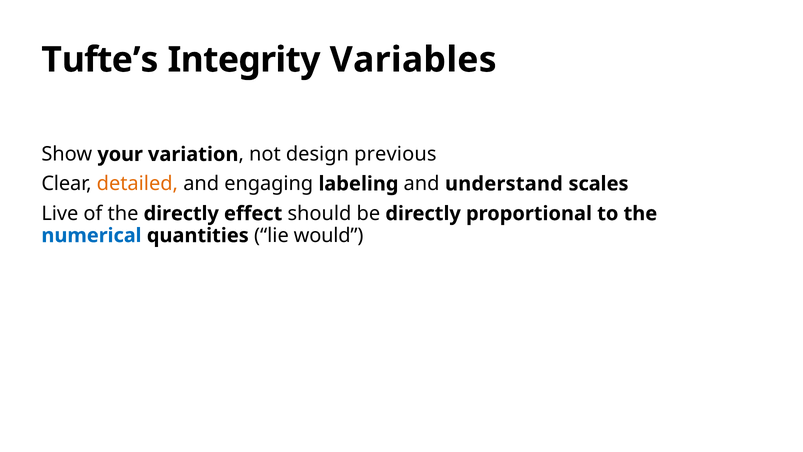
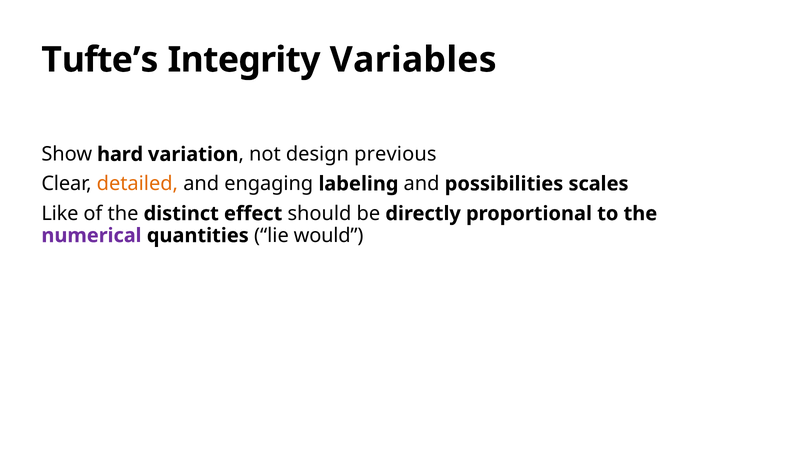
your: your -> hard
understand: understand -> possibilities
Live: Live -> Like
the directly: directly -> distinct
numerical colour: blue -> purple
